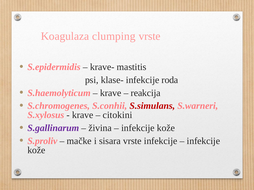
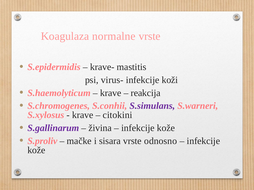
clumping: clumping -> normalne
klase-: klase- -> virus-
roda: roda -> koži
S.simulans colour: red -> purple
vrste infekcije: infekcije -> odnosno
